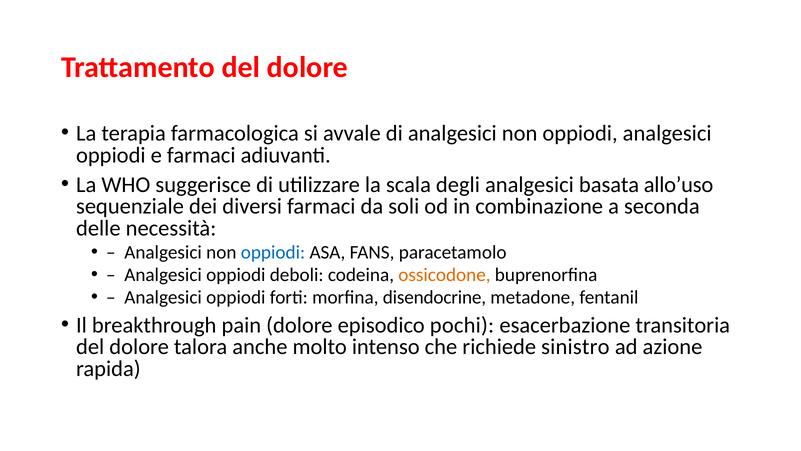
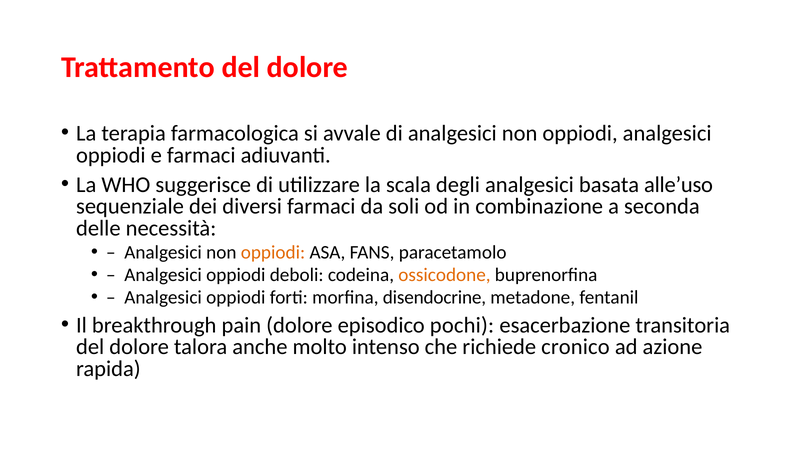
allo’uso: allo’uso -> alle’uso
oppiodi at (273, 252) colour: blue -> orange
sinistro: sinistro -> cronico
